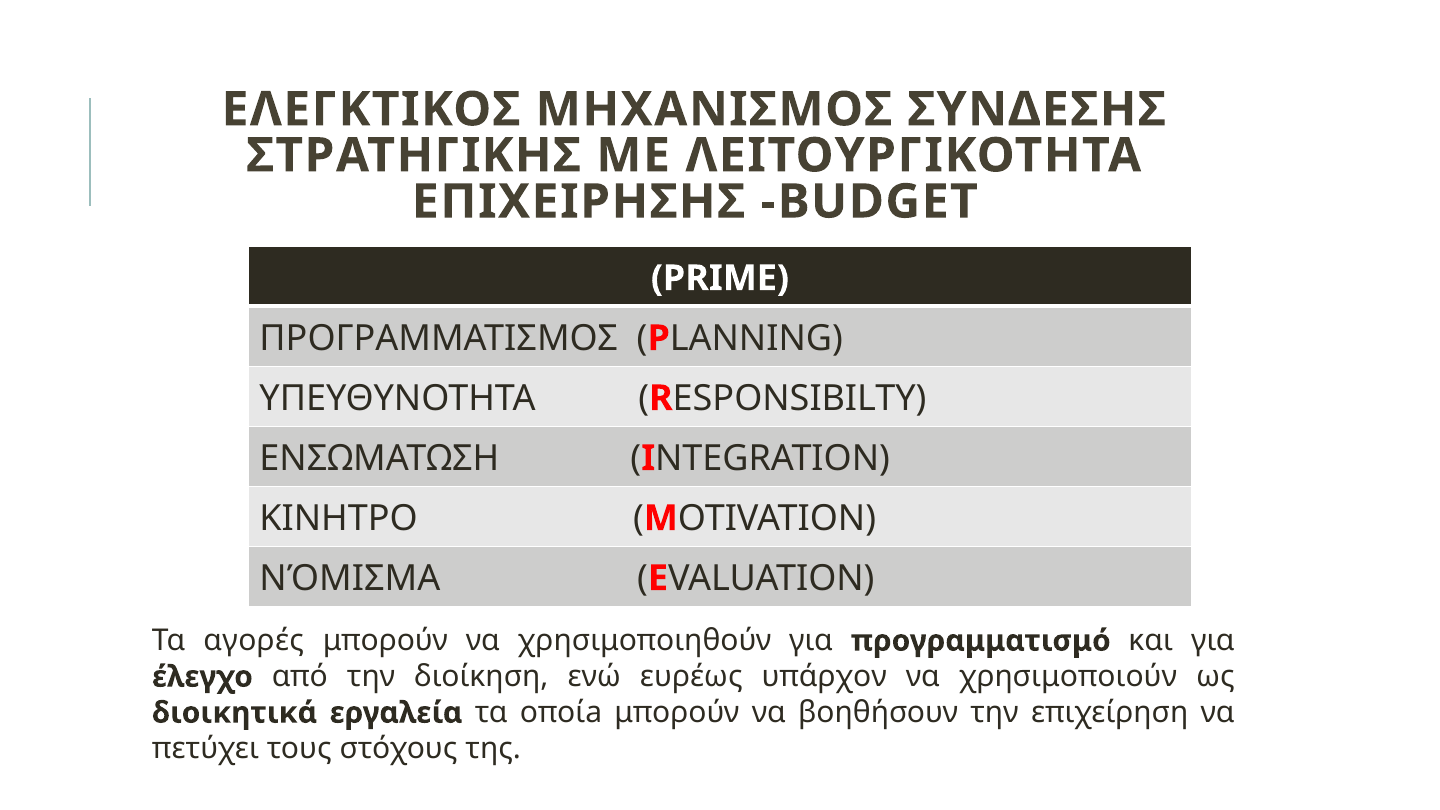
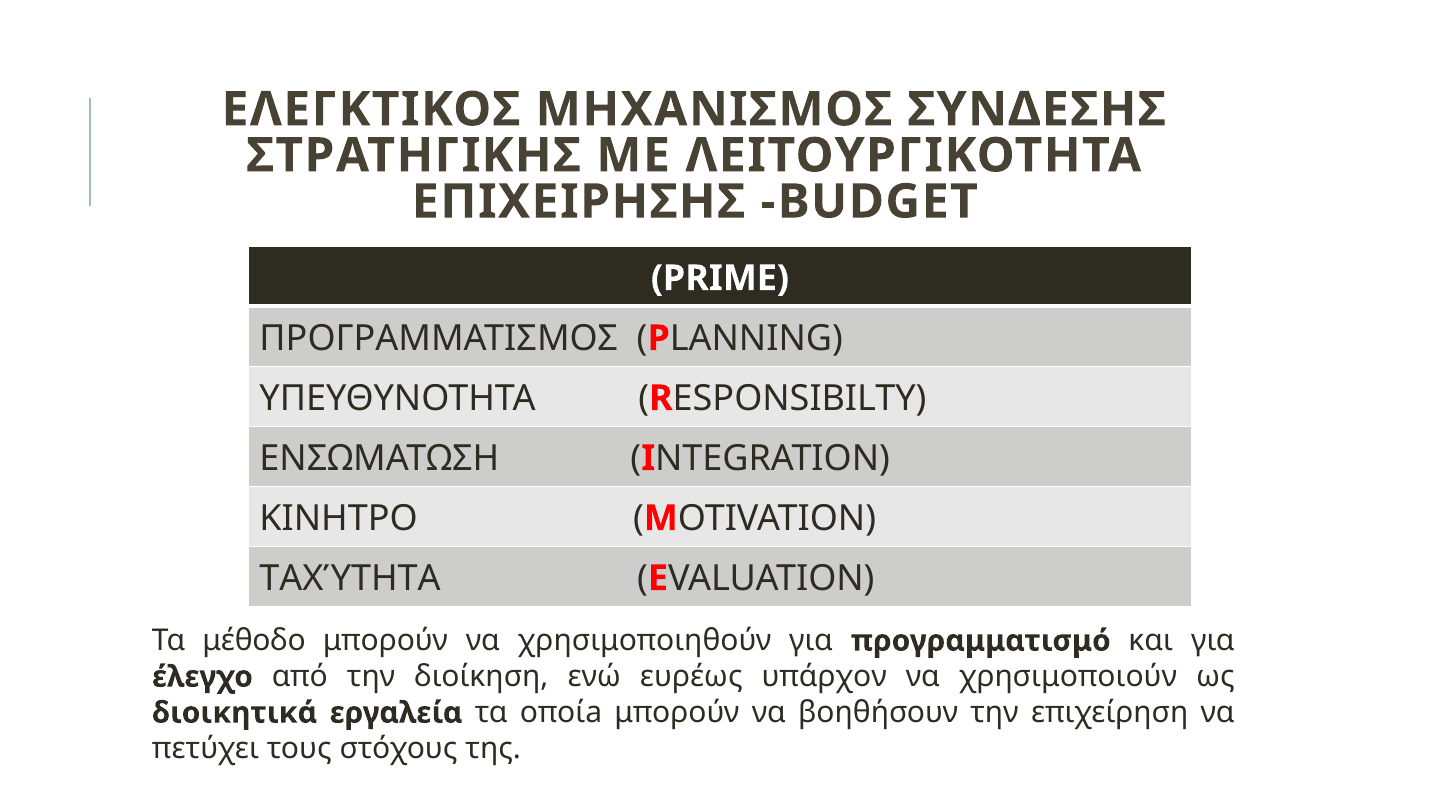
ΝΌΜΙΣΜΑ: ΝΌΜΙΣΜΑ -> ΤΑΧΎΤΗΤΑ
αγορές: αγορές -> μέθοδο
